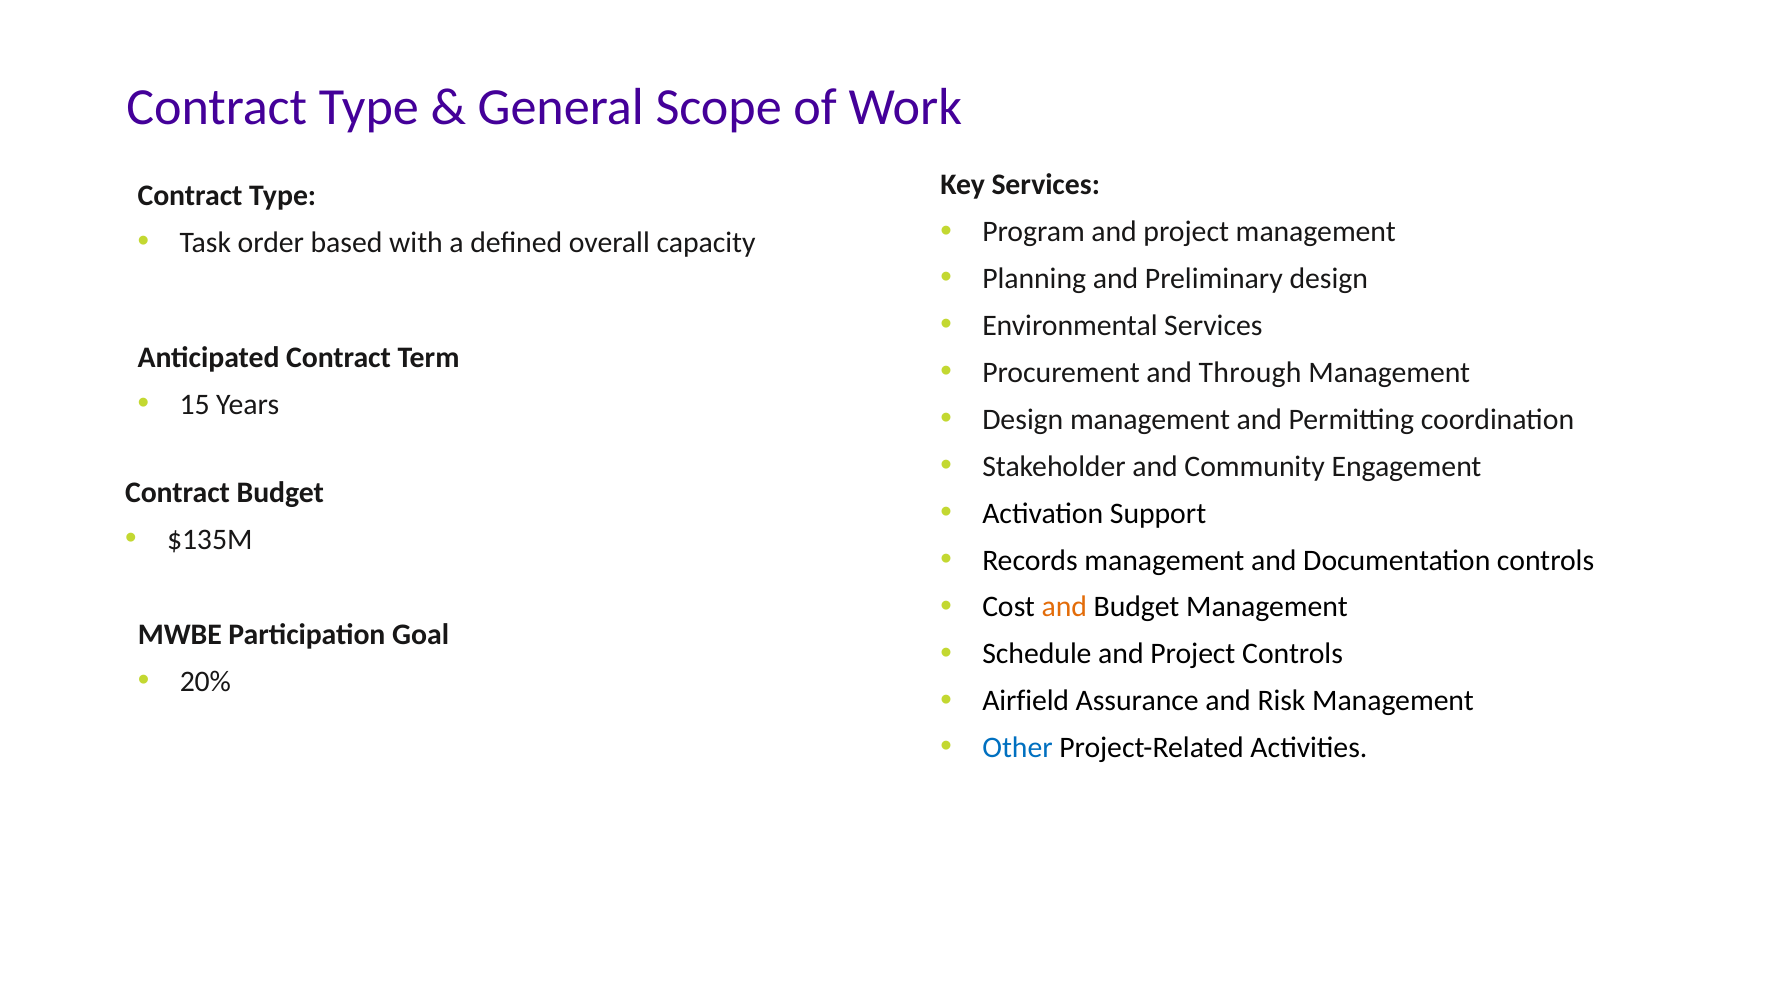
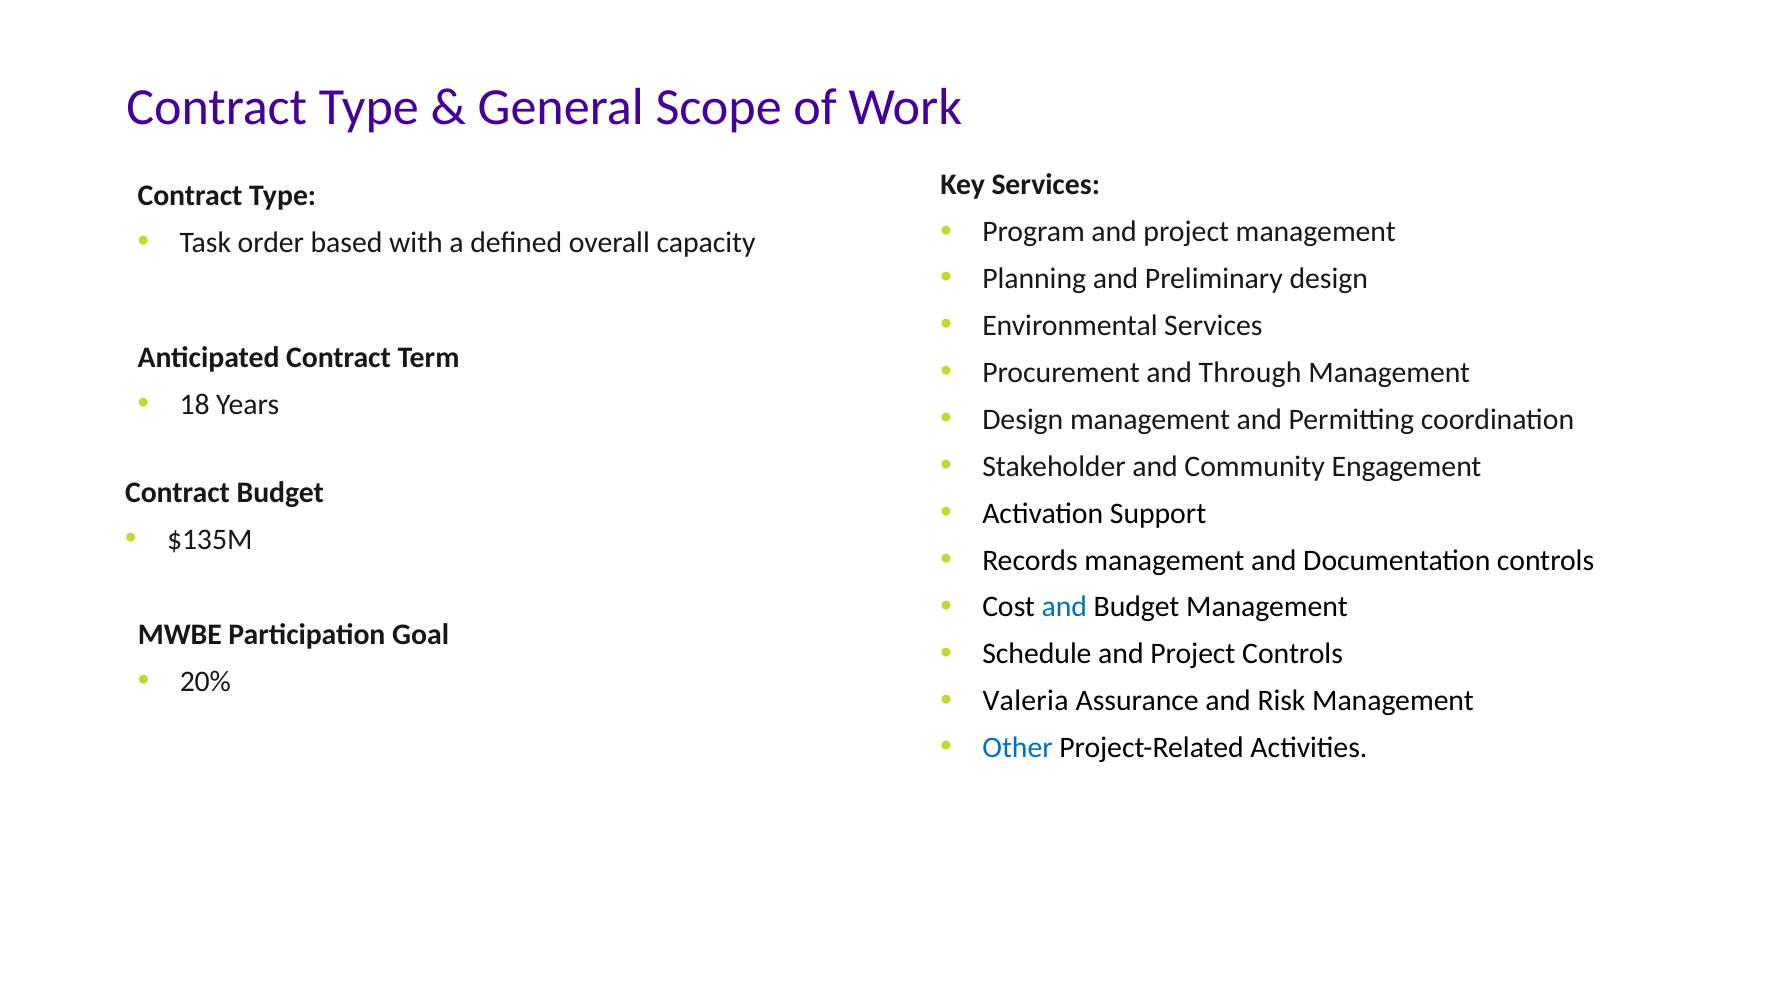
15: 15 -> 18
and at (1064, 608) colour: orange -> blue
Airfield: Airfield -> Valeria
